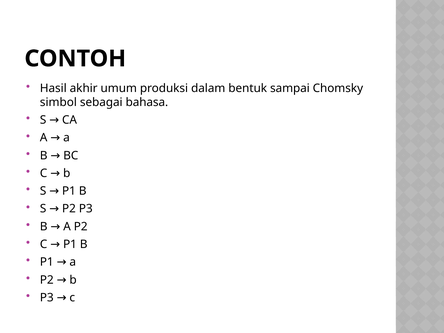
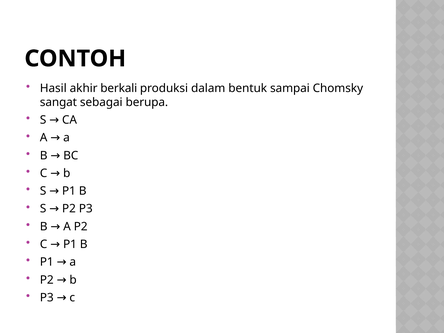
umum: umum -> berkali
simbol: simbol -> sangat
bahasa: bahasa -> berupa
